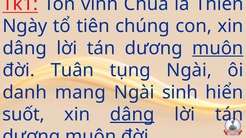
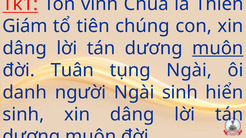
Ngày: Ngày -> Giám
mang: mang -> người
suốt at (23, 115): suốt -> sinh
dâng at (132, 115) underline: present -> none
